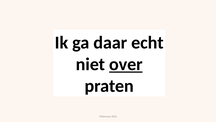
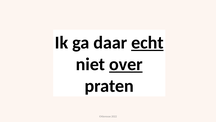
echt underline: none -> present
